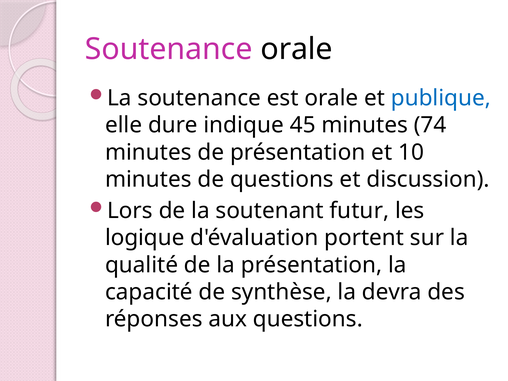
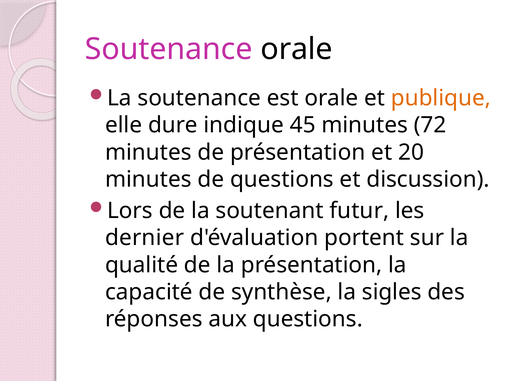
publique colour: blue -> orange
74: 74 -> 72
10: 10 -> 20
logique: logique -> dernier
devra: devra -> sigles
